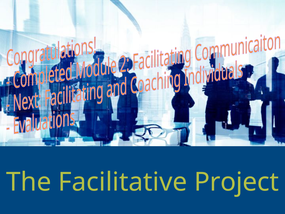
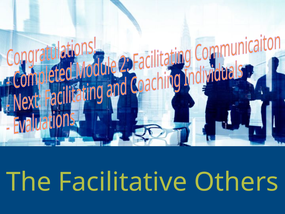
Project: Project -> Others
